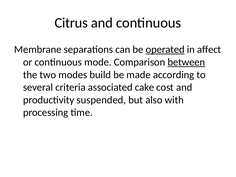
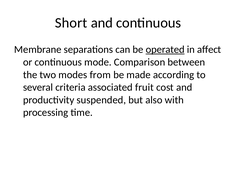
Citrus: Citrus -> Short
between underline: present -> none
build: build -> from
cake: cake -> fruit
